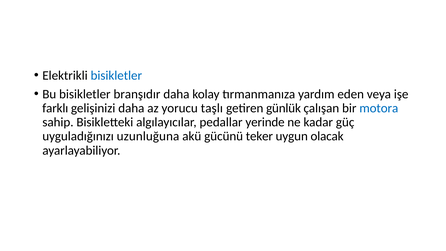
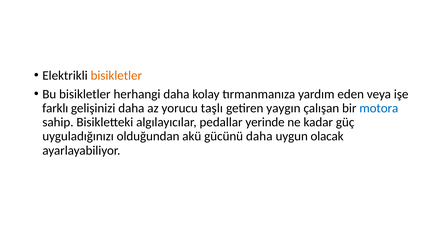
bisikletler at (116, 75) colour: blue -> orange
branşıdır: branşıdır -> herhangi
günlük: günlük -> yaygın
uzunluğuna: uzunluğuna -> olduğundan
gücünü teker: teker -> daha
